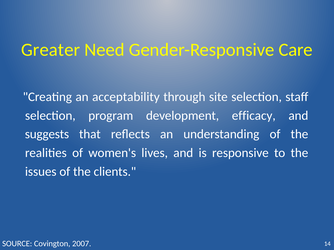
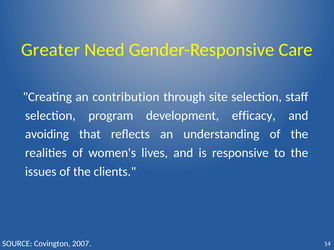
acceptability: acceptability -> contribution
suggests: suggests -> avoiding
